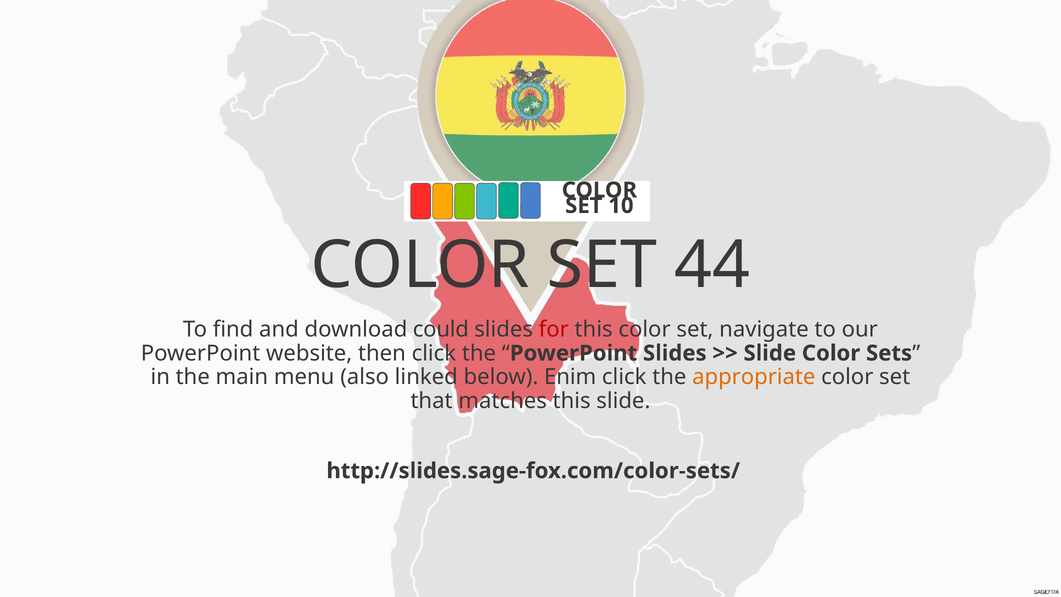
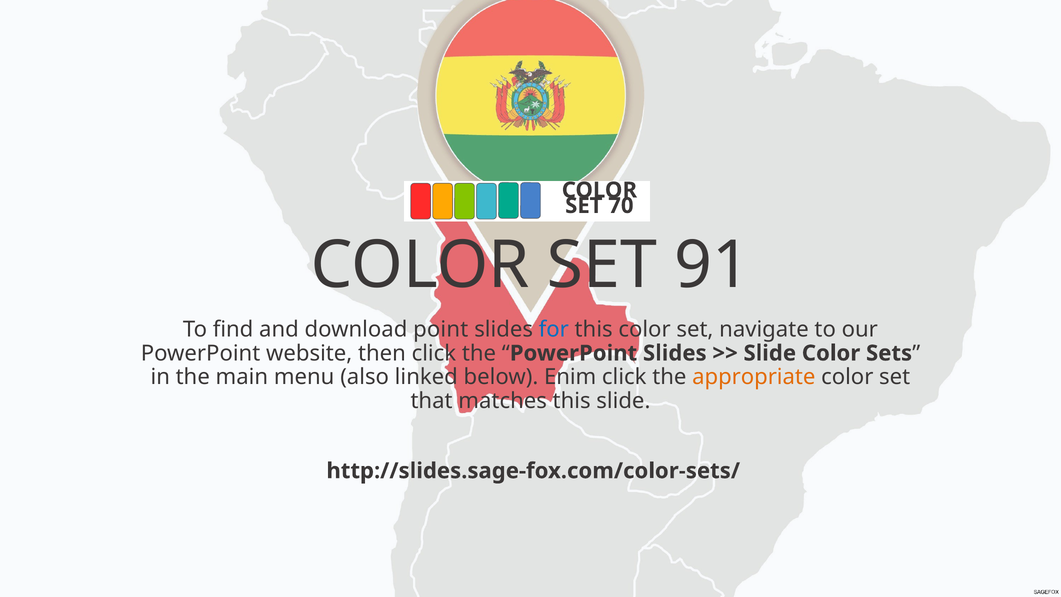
10: 10 -> 70
44: 44 -> 91
could: could -> point
for colour: red -> blue
